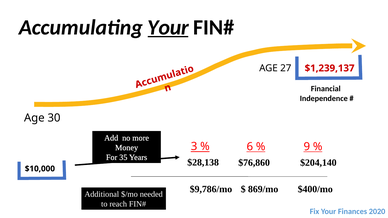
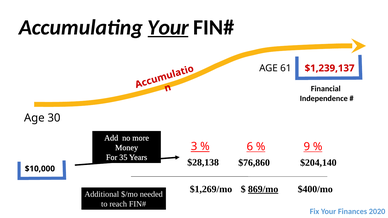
27: 27 -> 61
$9,786/mo: $9,786/mo -> $1,269/mo
869/mo underline: none -> present
